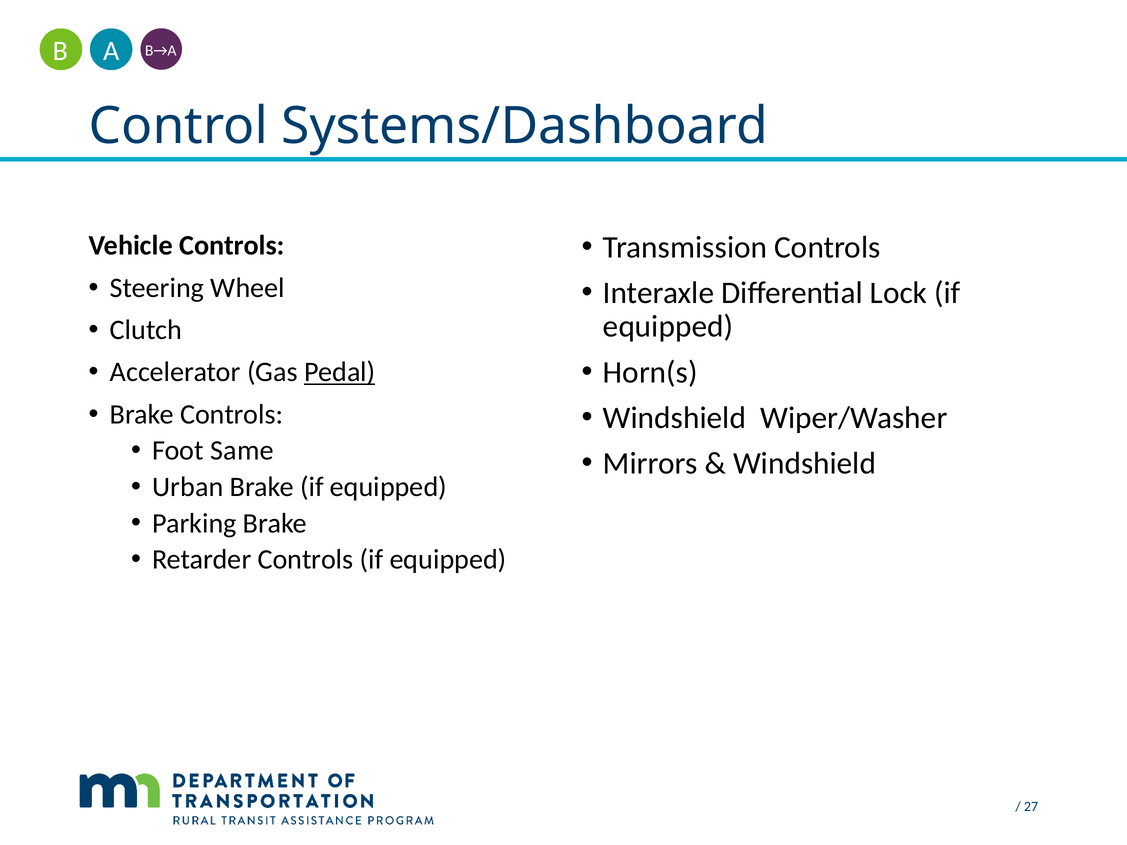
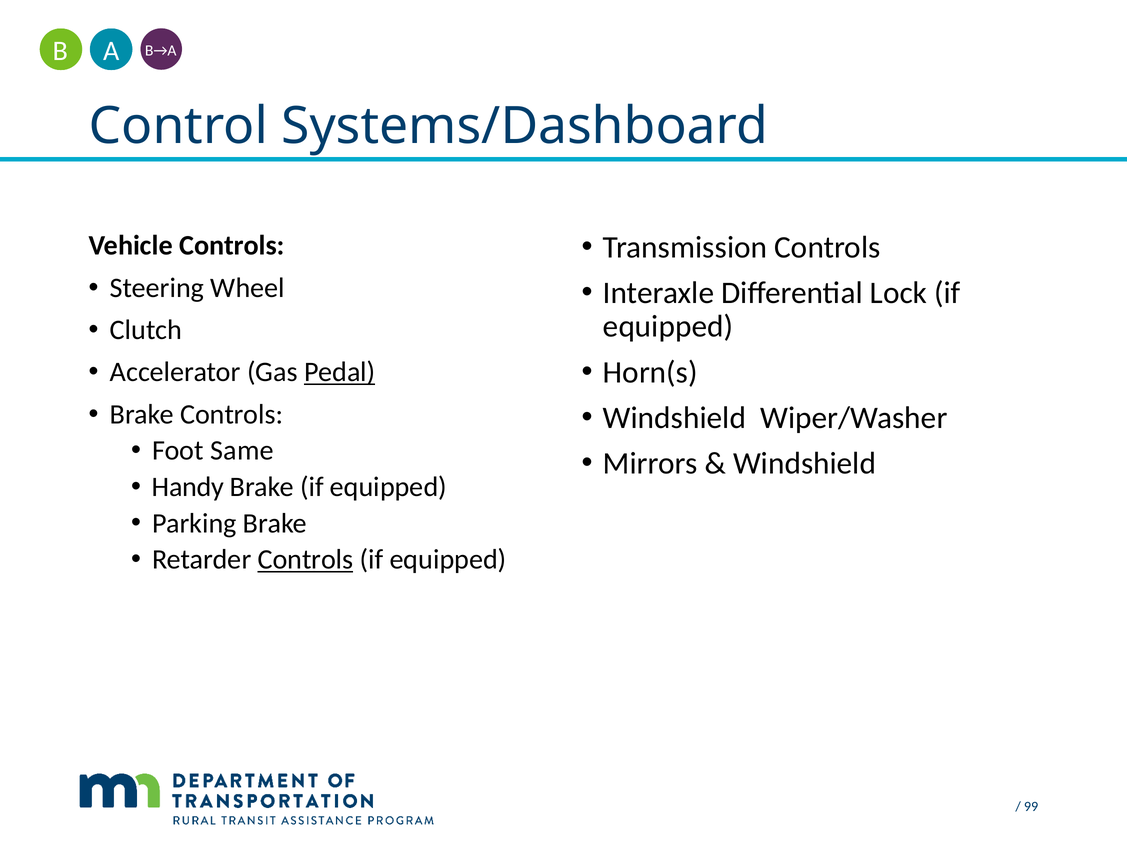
Urban: Urban -> Handy
Controls at (305, 560) underline: none -> present
27: 27 -> 99
